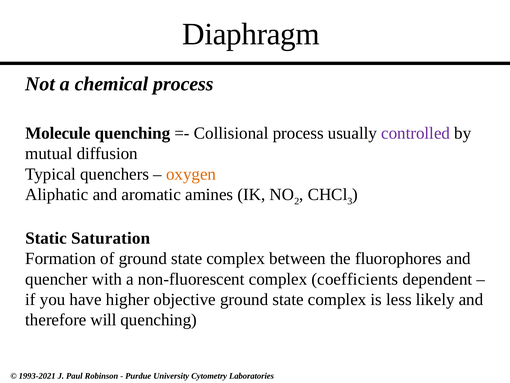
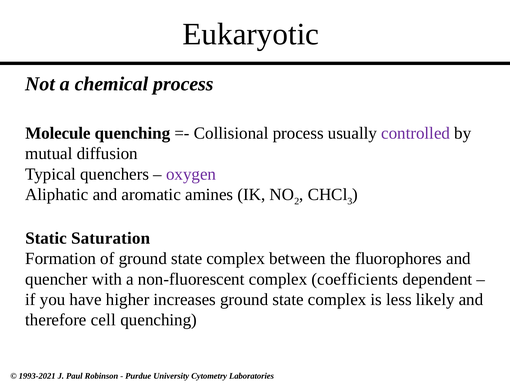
Diaphragm: Diaphragm -> Eukaryotic
oxygen colour: orange -> purple
objective: objective -> increases
will: will -> cell
